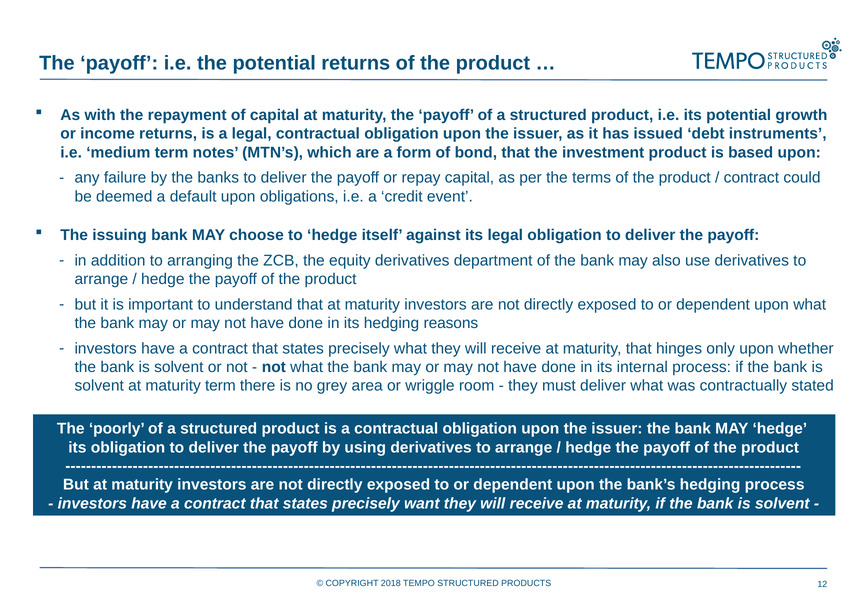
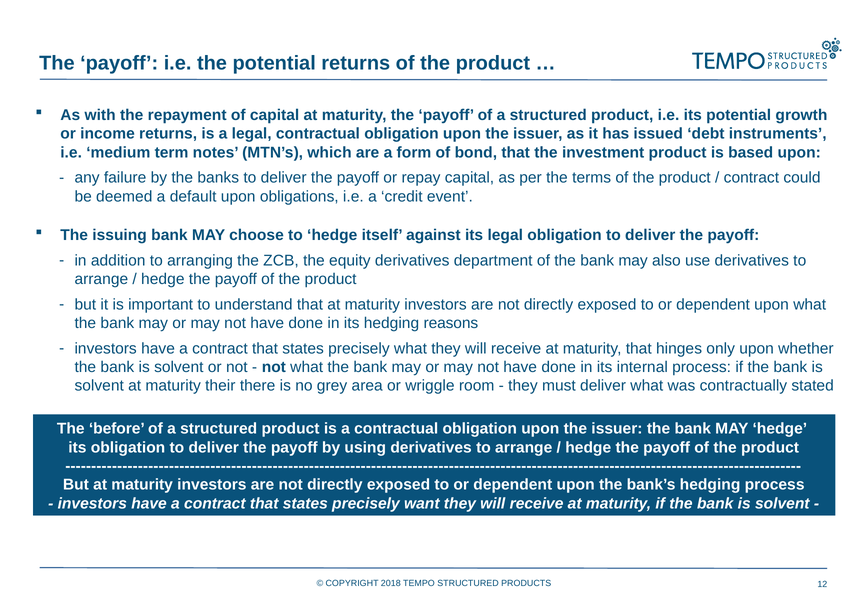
maturity term: term -> their
poorly: poorly -> before
